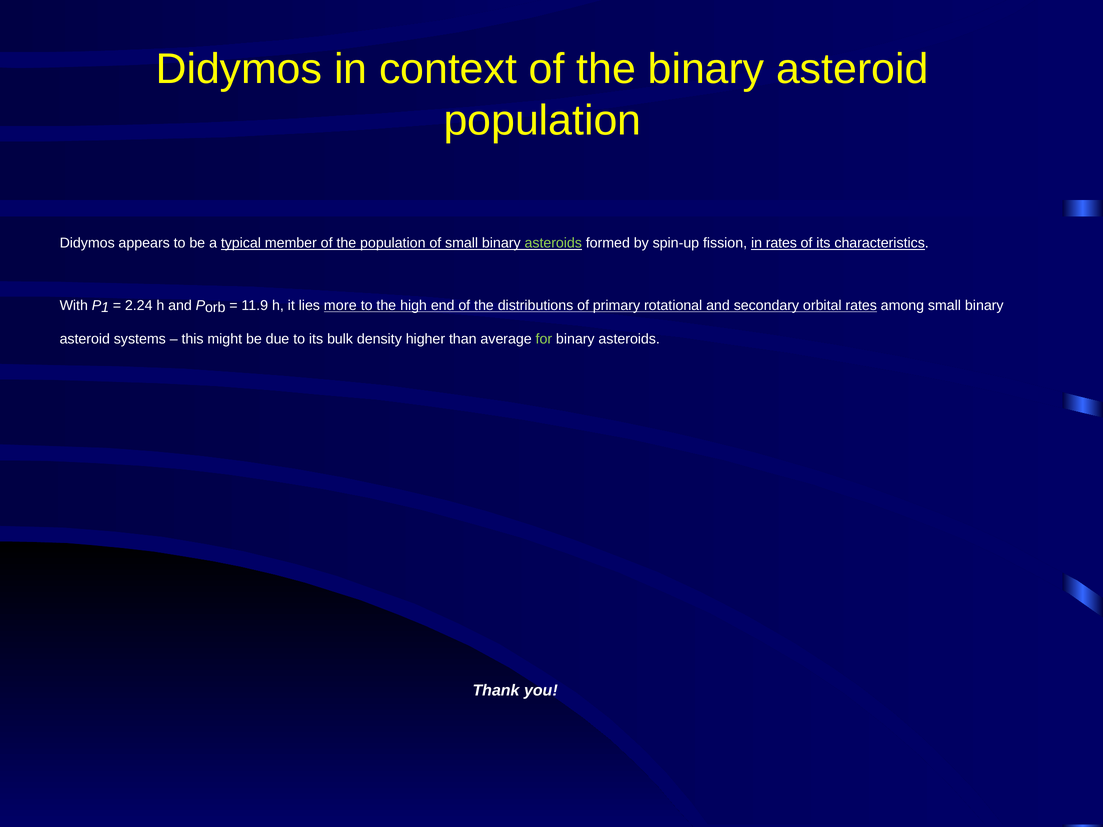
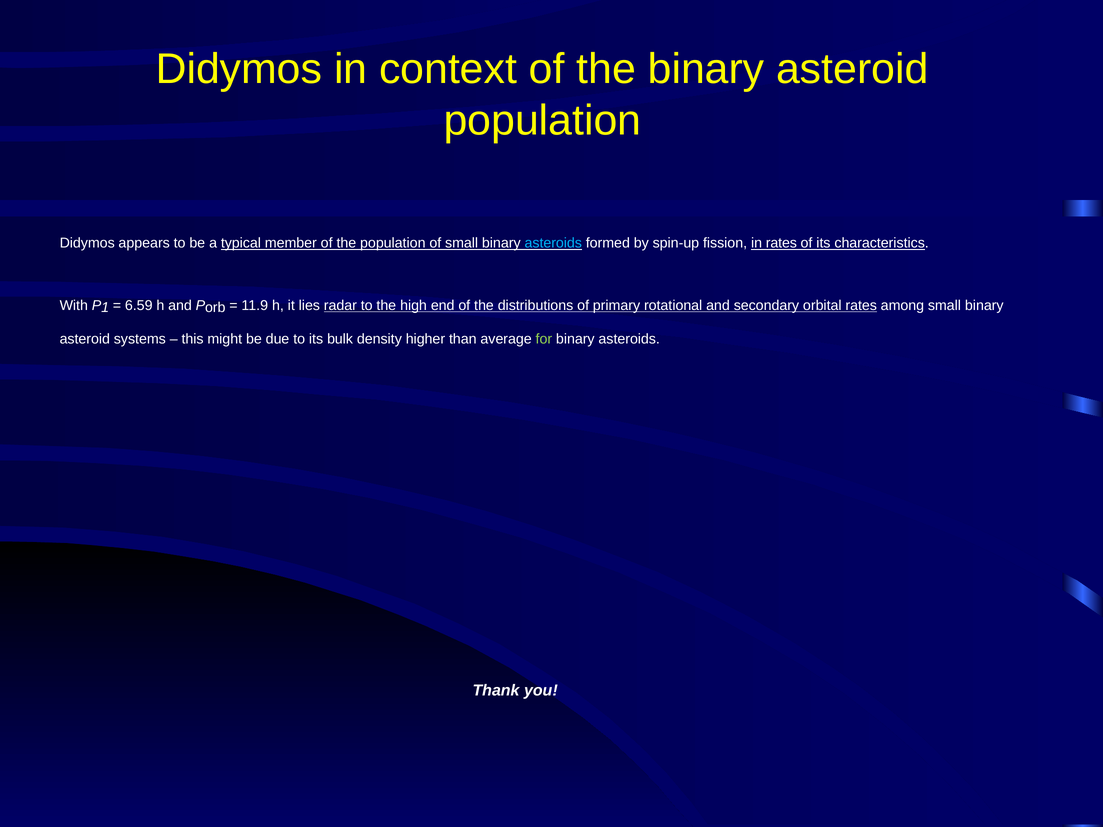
asteroids at (553, 243) colour: light green -> light blue
2.24: 2.24 -> 6.59
more: more -> radar
